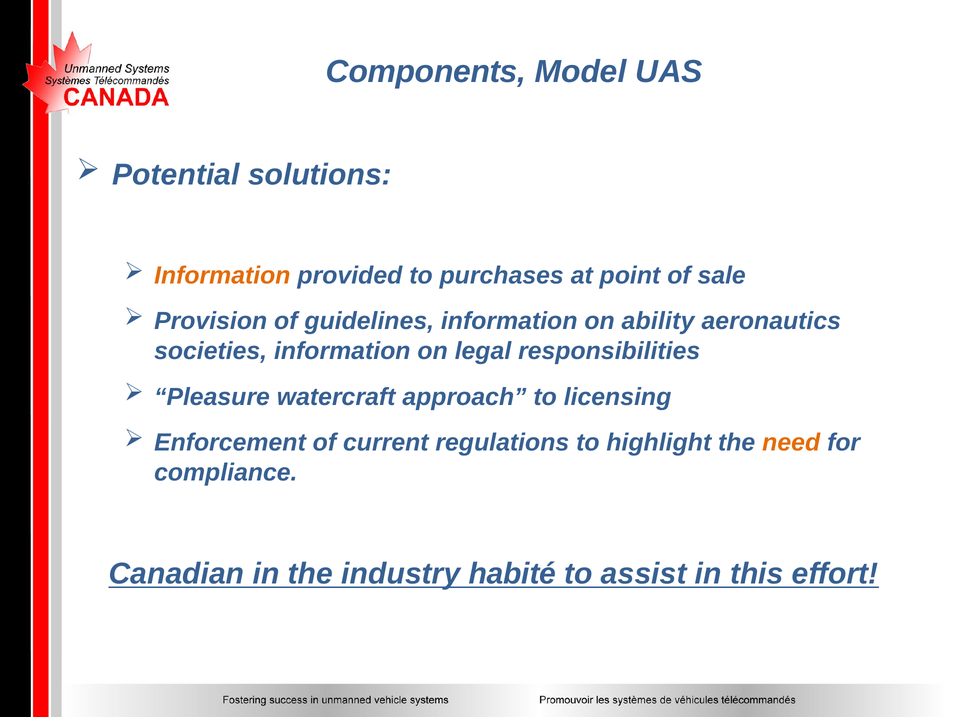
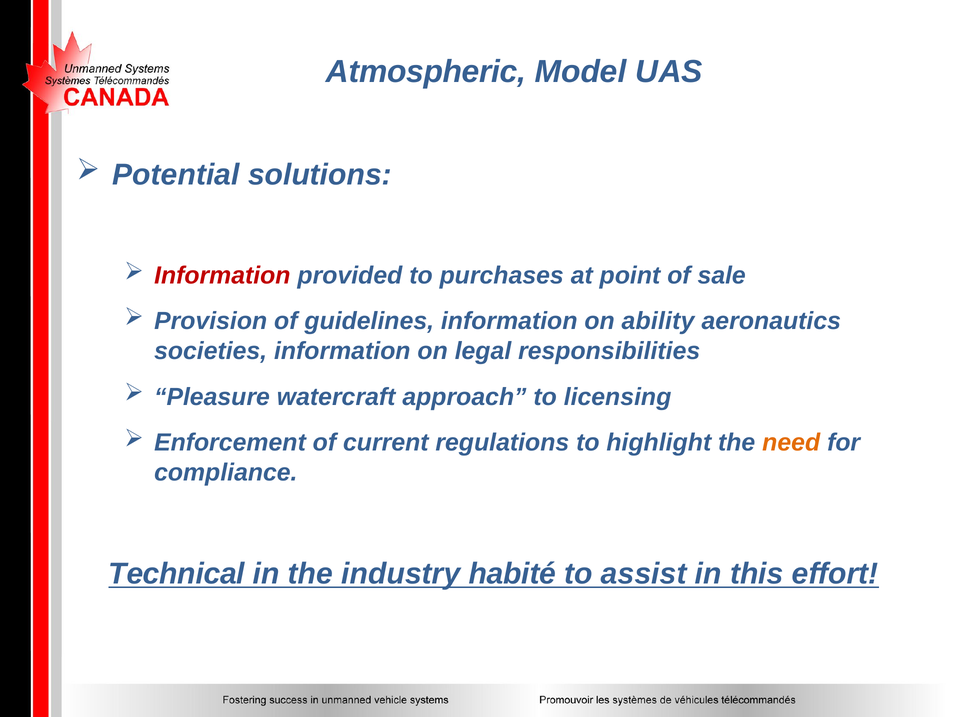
Components: Components -> Atmospheric
Information at (222, 276) colour: orange -> red
Canadian: Canadian -> Technical
